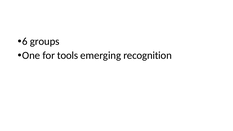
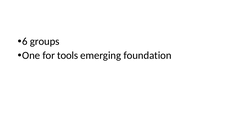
recognition: recognition -> foundation
